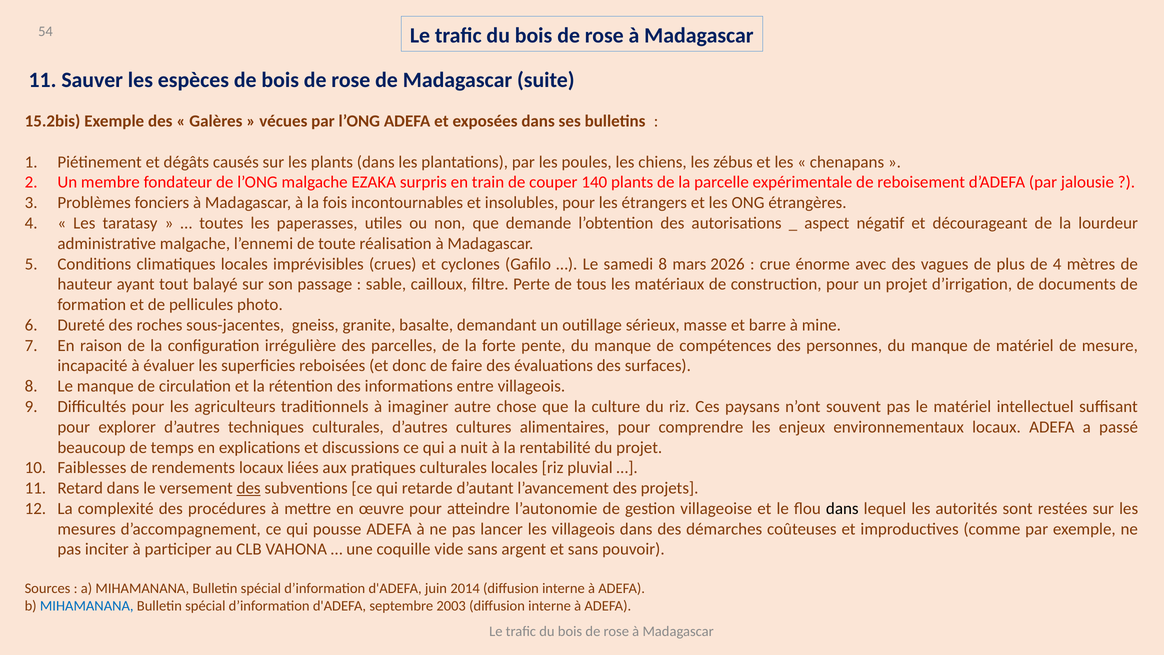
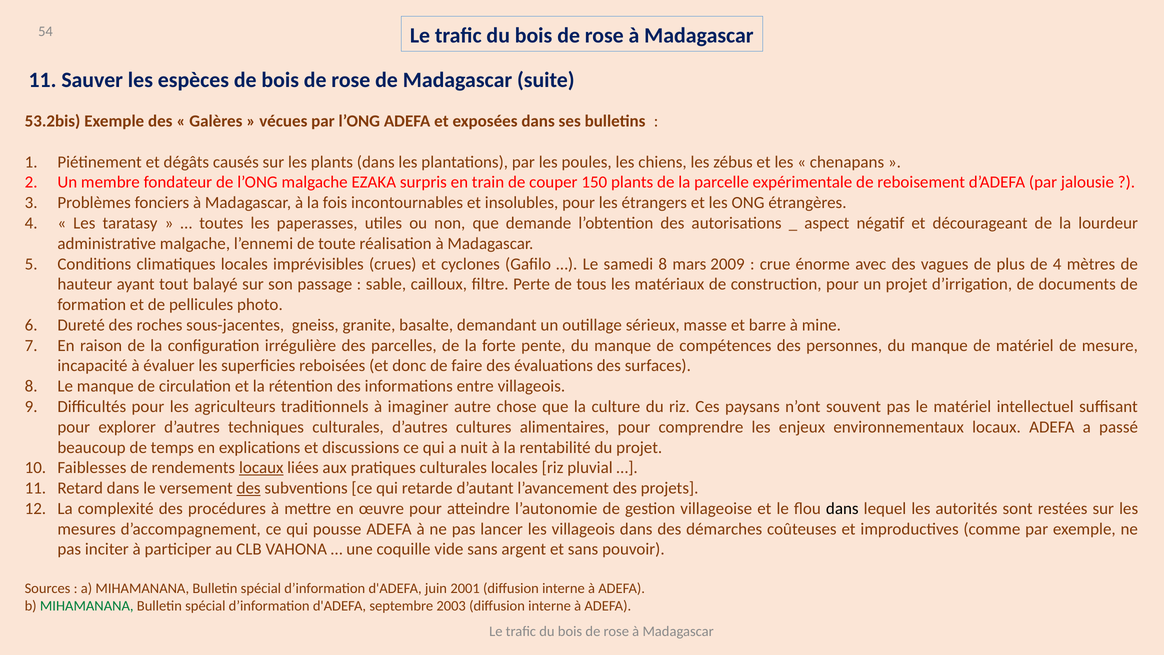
15.2bis: 15.2bis -> 53.2bis
140: 140 -> 150
2026: 2026 -> 2009
locaux at (261, 468) underline: none -> present
2014: 2014 -> 2001
MIHAMANANA at (87, 606) colour: blue -> green
